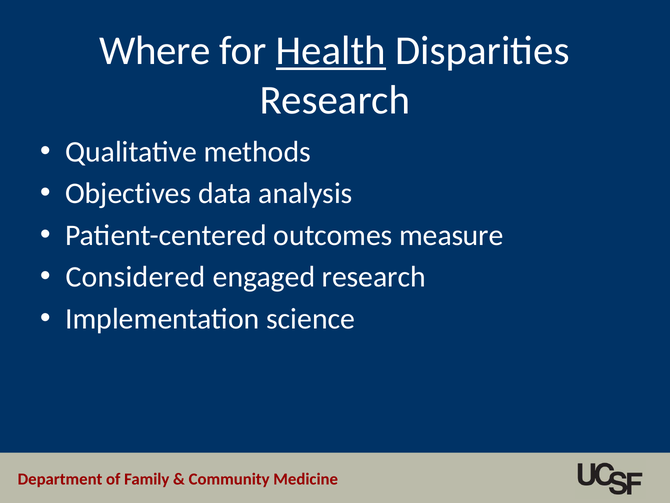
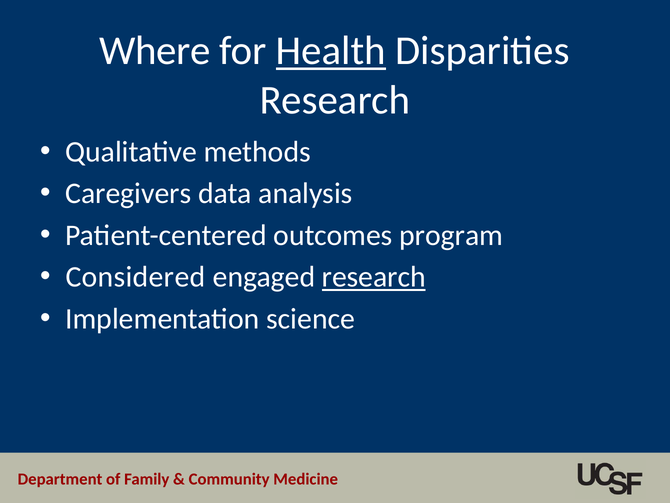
Objectives: Objectives -> Caregivers
measure: measure -> program
research at (374, 277) underline: none -> present
